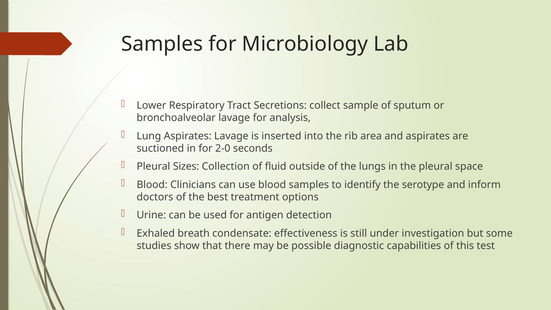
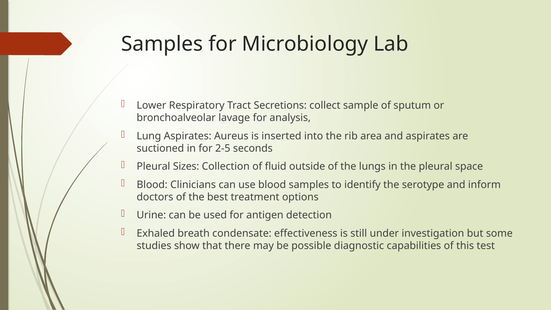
Aspirates Lavage: Lavage -> Aureus
2-0: 2-0 -> 2-5
